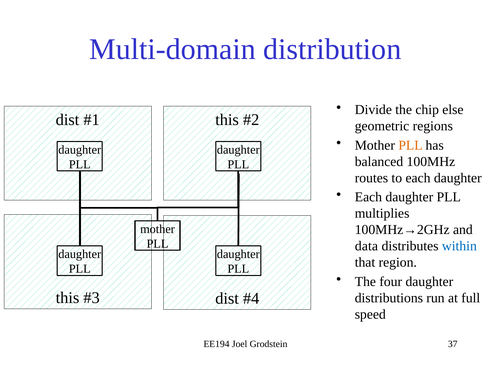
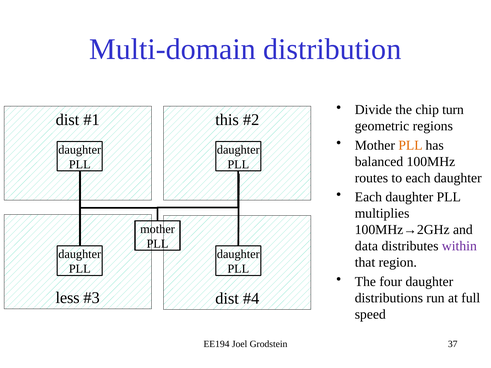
else: else -> turn
within colour: blue -> purple
this at (67, 298): this -> less
